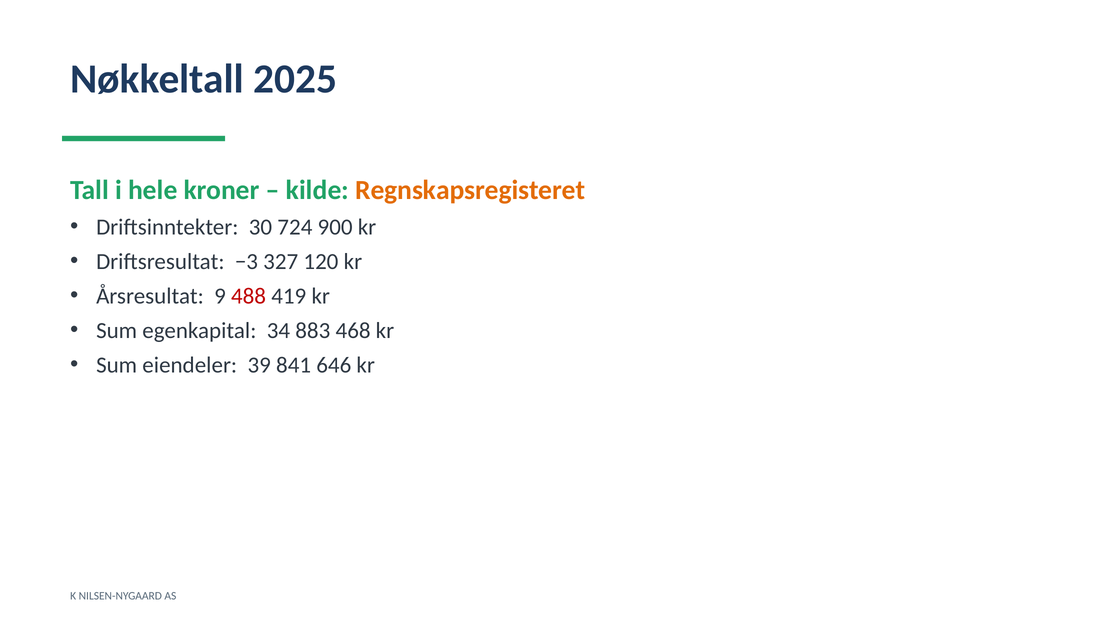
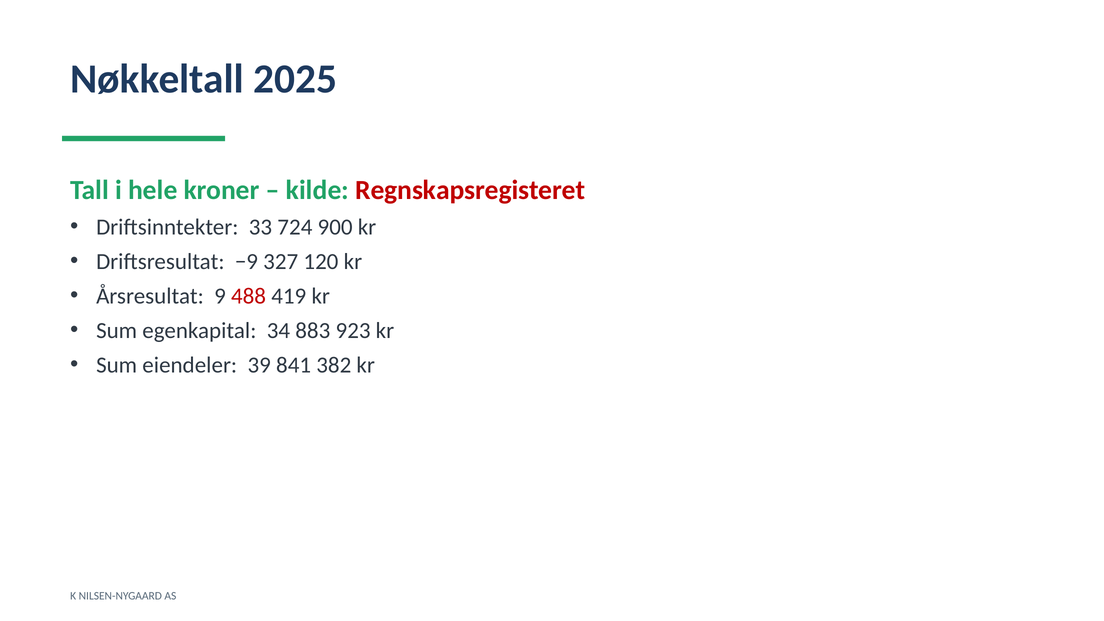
Regnskapsregisteret colour: orange -> red
30: 30 -> 33
−3: −3 -> −9
468: 468 -> 923
646: 646 -> 382
